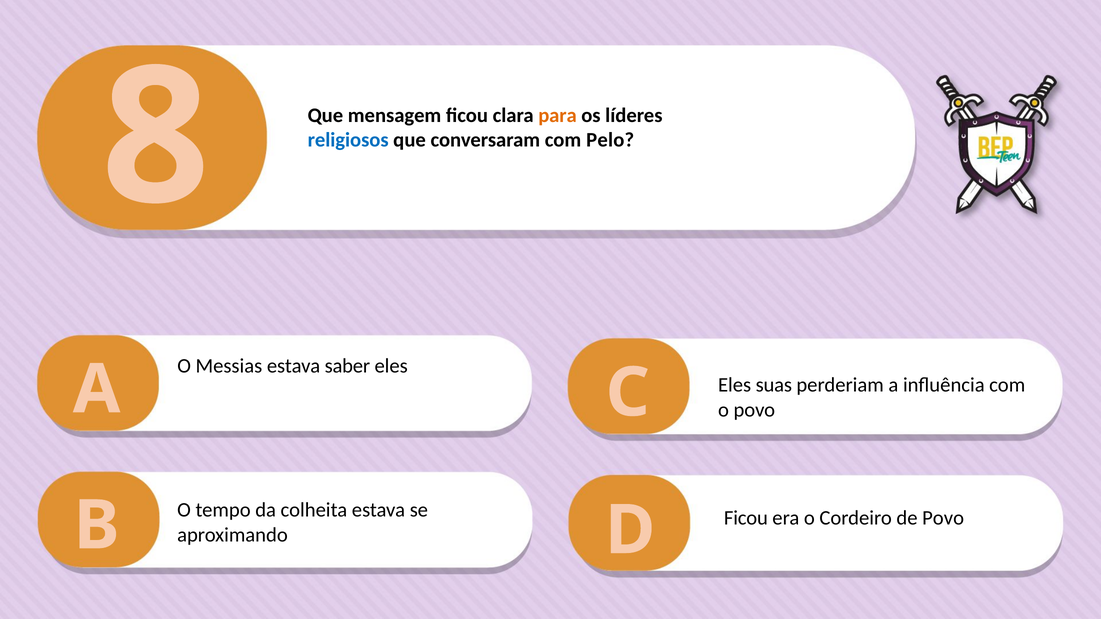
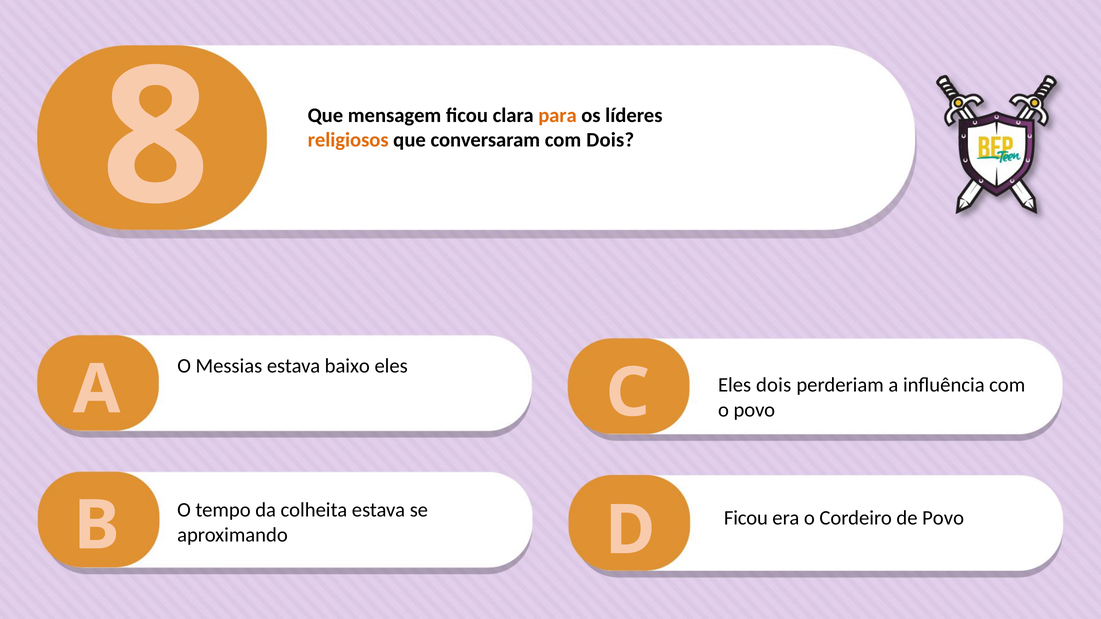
religiosos colour: blue -> orange
com Pelo: Pelo -> Dois
saber: saber -> baixo
Eles suas: suas -> dois
